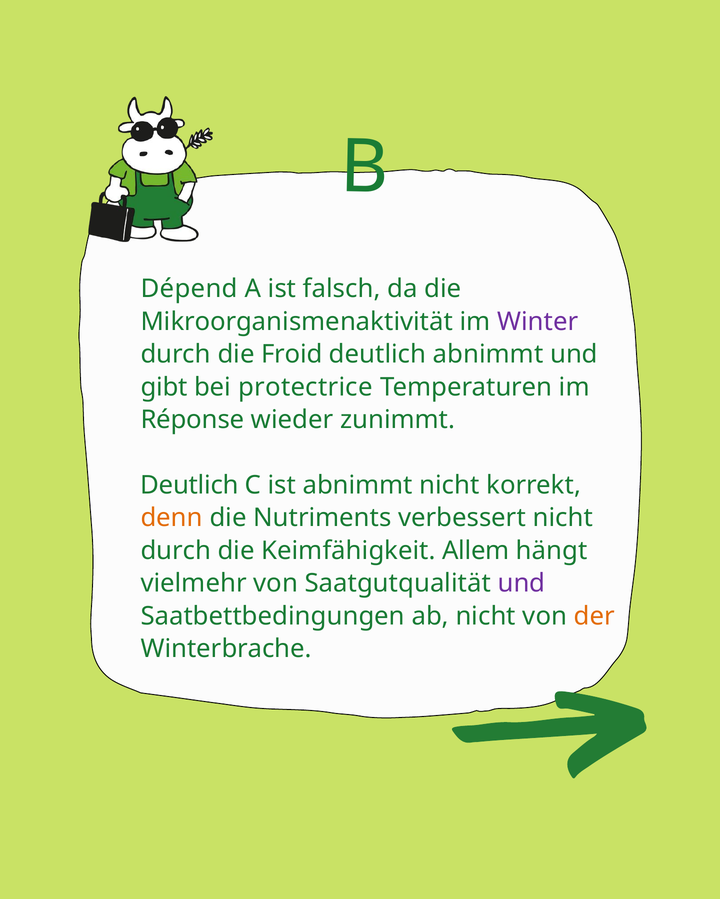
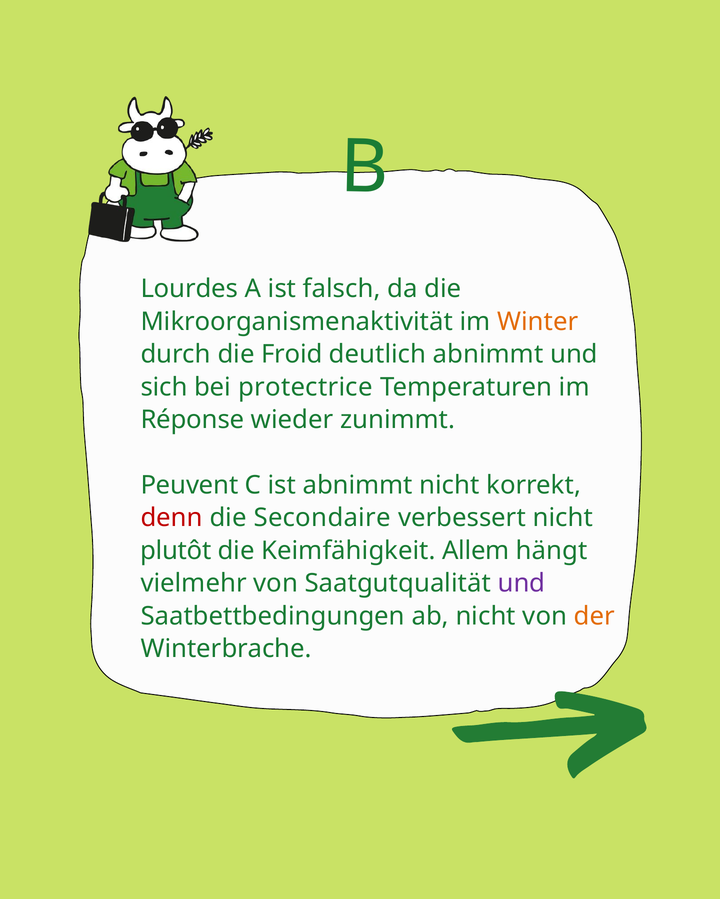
Dépend: Dépend -> Lourdes
Winter colour: purple -> orange
gibt: gibt -> sich
Deutlich at (189, 486): Deutlich -> Peuvent
denn colour: orange -> red
Nutriments: Nutriments -> Secondaire
durch at (176, 551): durch -> plutôt
